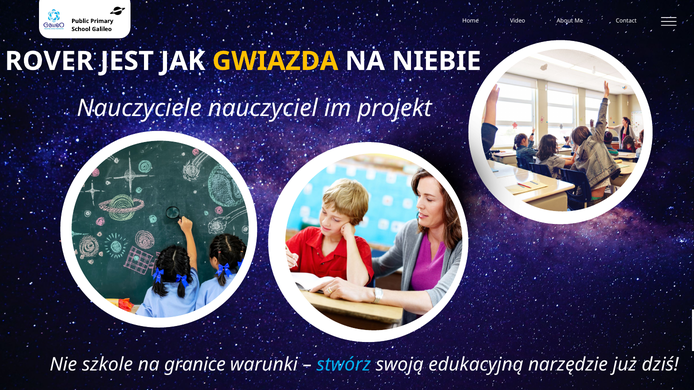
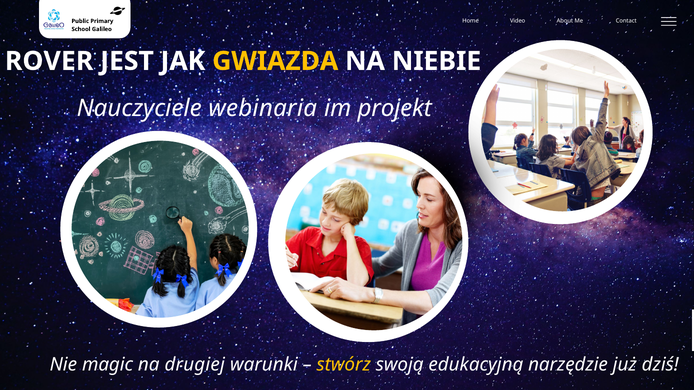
nauczyciel: nauczyciel -> webinaria
szkole: szkole -> magic
granice: granice -> drugiej
stwórz colour: light blue -> yellow
